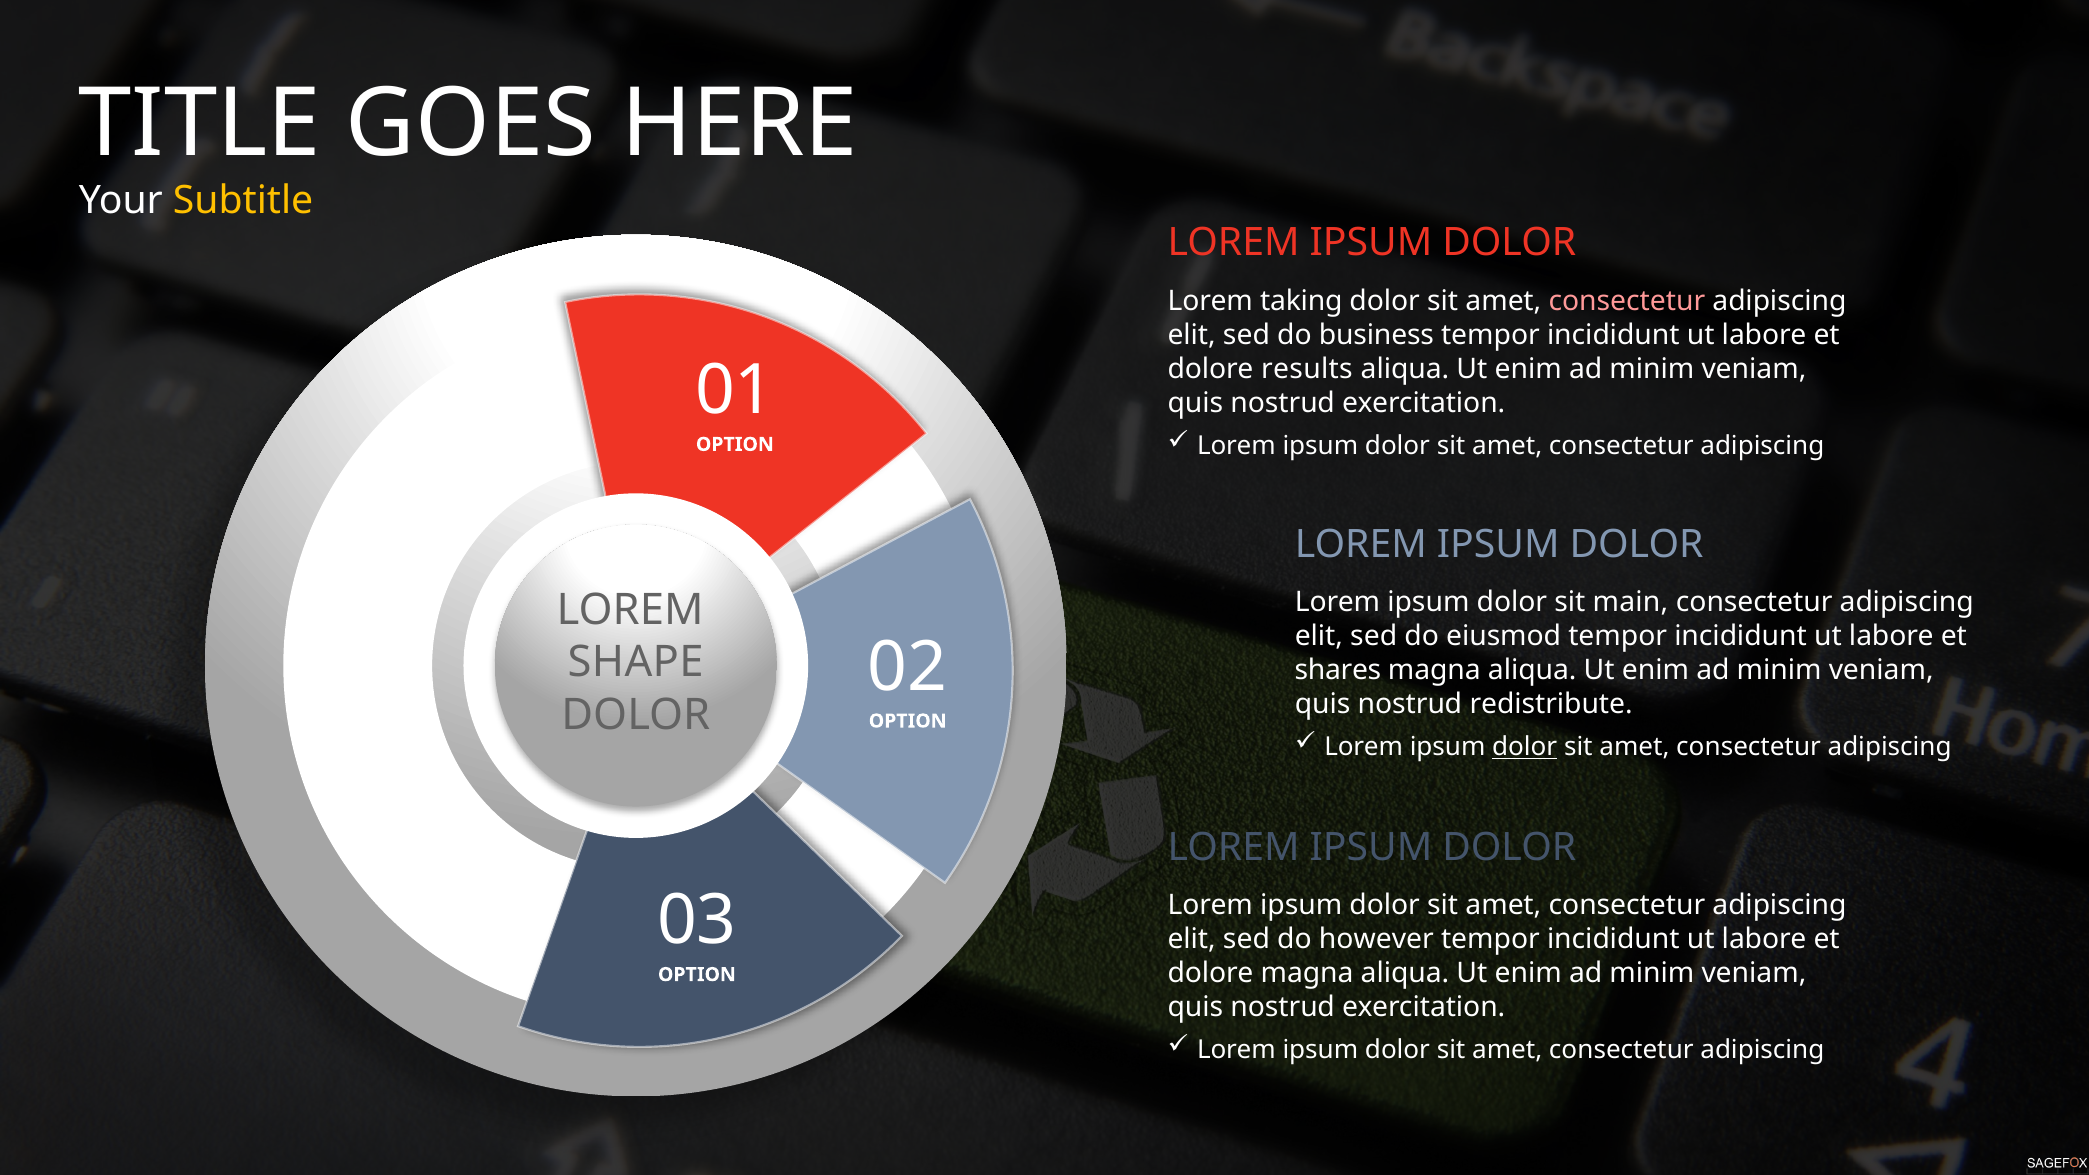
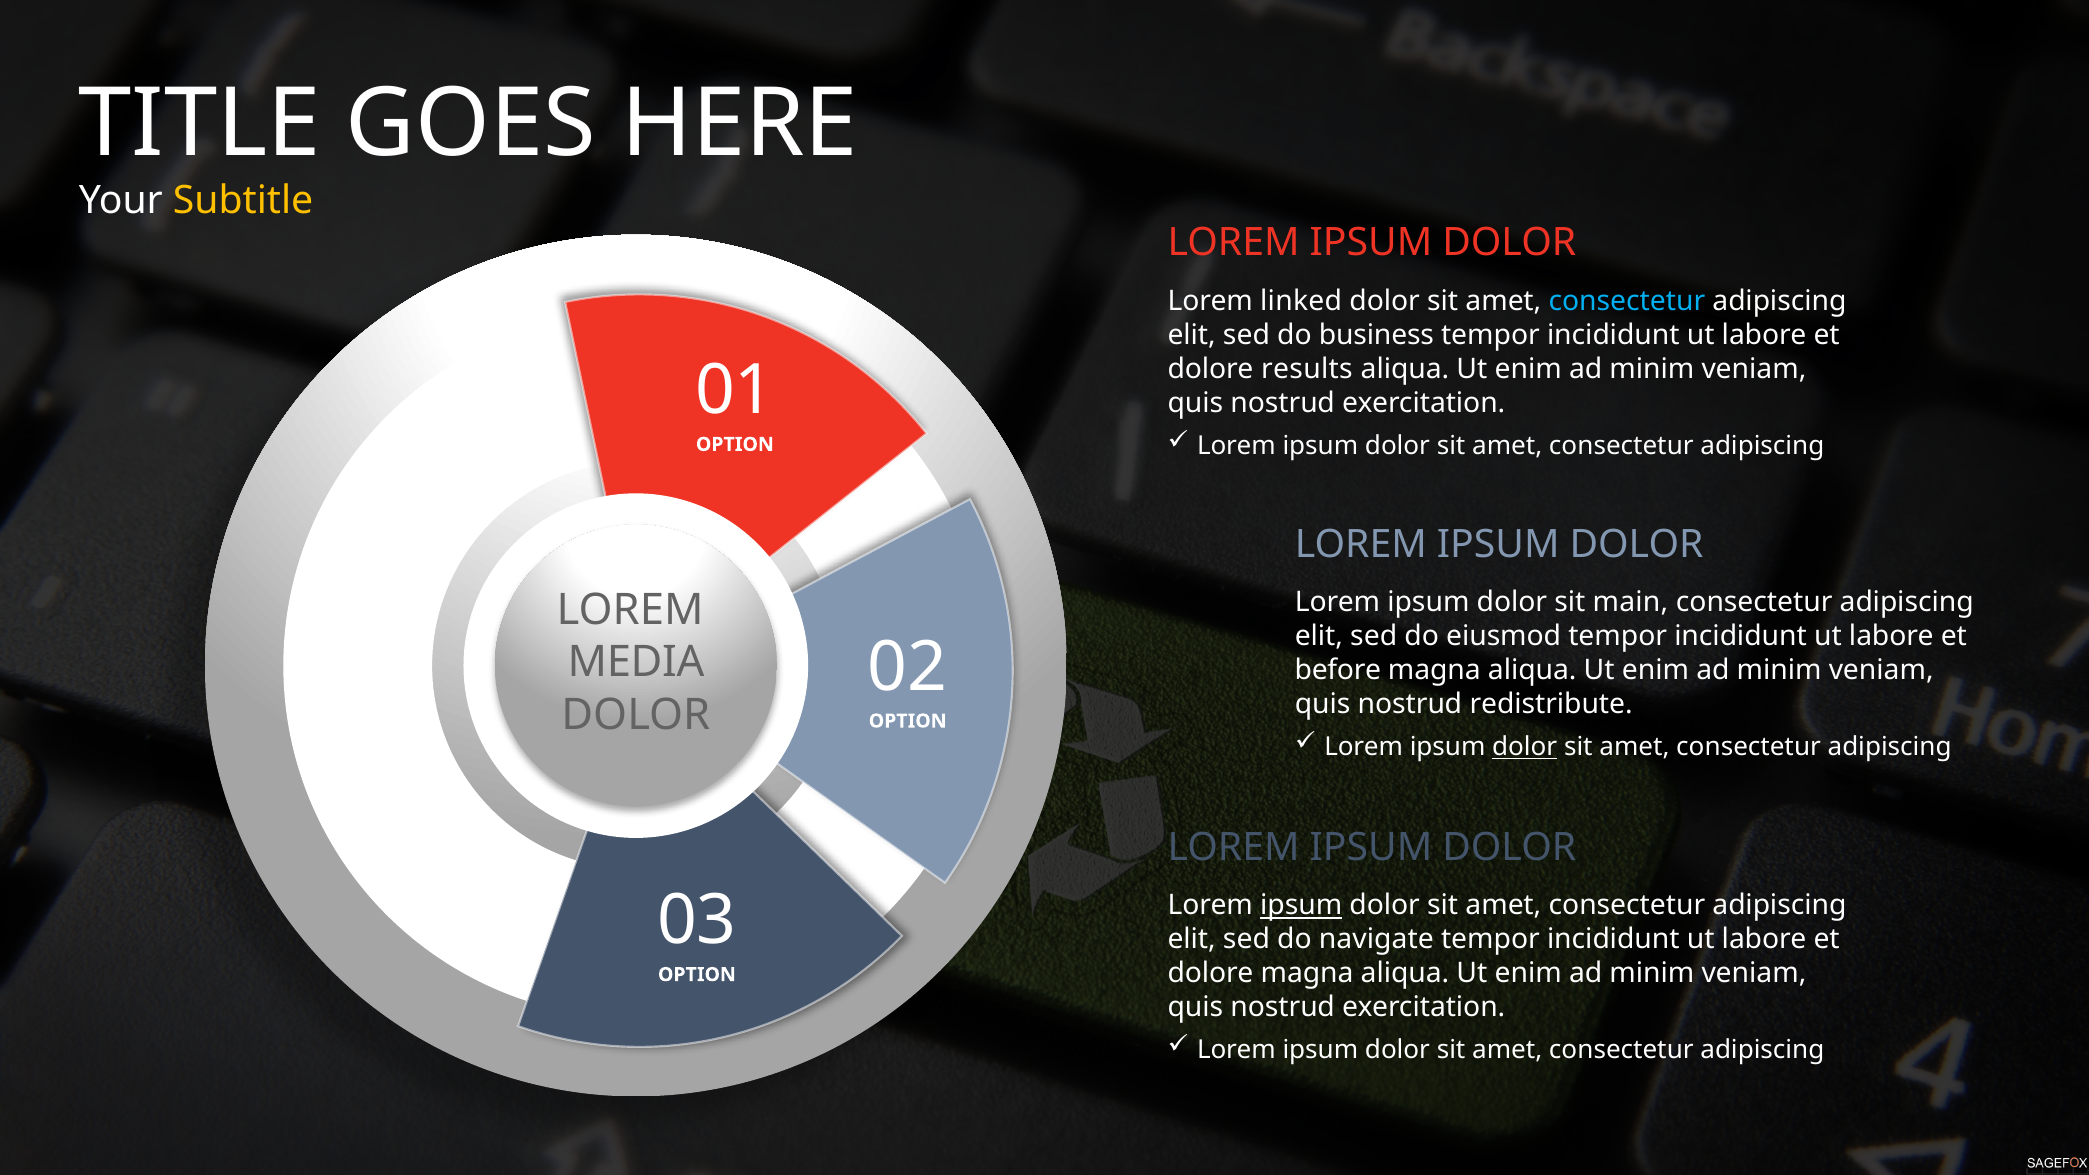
taking: taking -> linked
consectetur at (1627, 301) colour: pink -> light blue
SHAPE: SHAPE -> MEDIA
shares: shares -> before
ipsum at (1301, 906) underline: none -> present
however: however -> navigate
